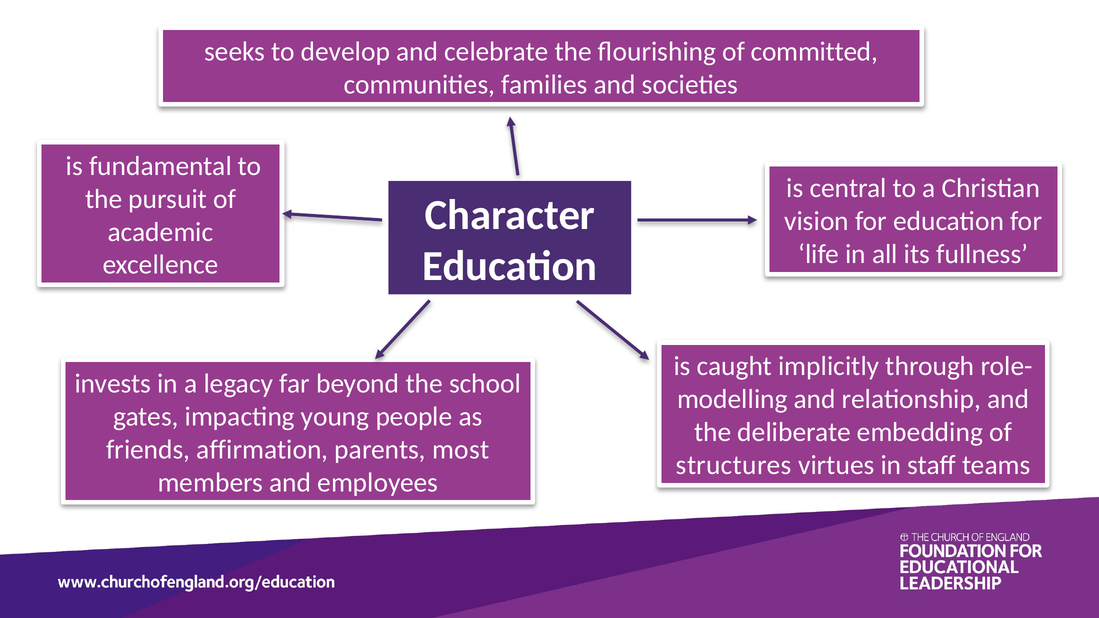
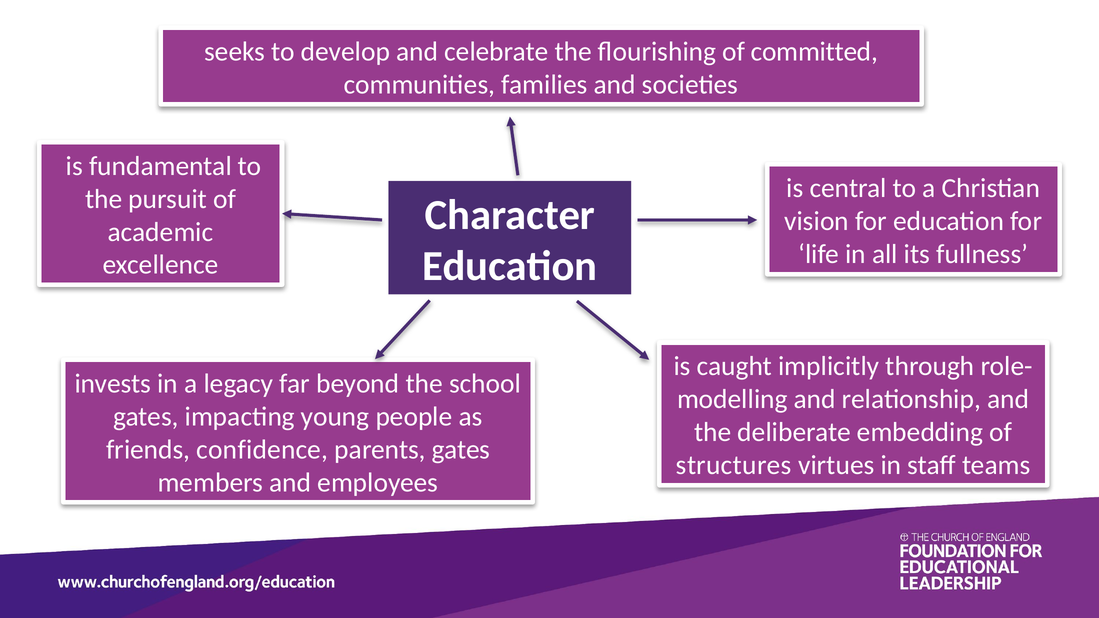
affirmation: affirmation -> confidence
parents most: most -> gates
